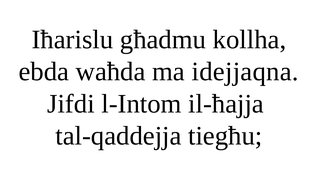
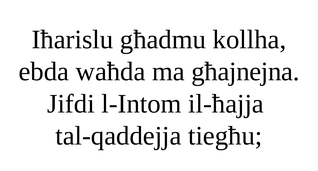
idejjaqna: idejjaqna -> għajnejna
